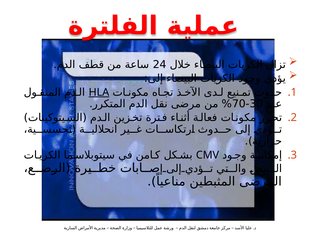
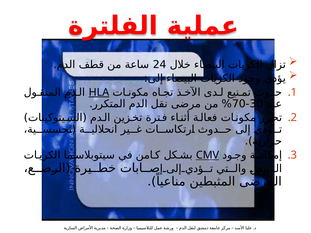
CMV underline: none -> present
